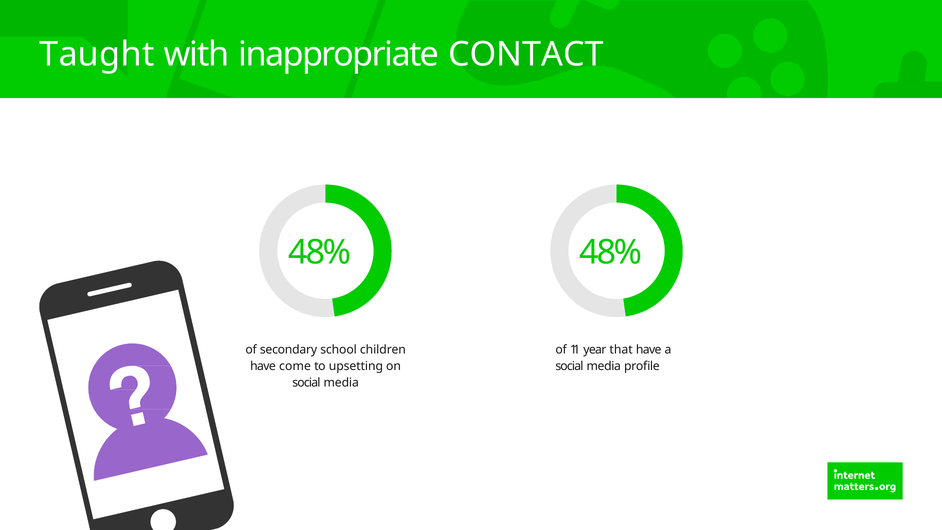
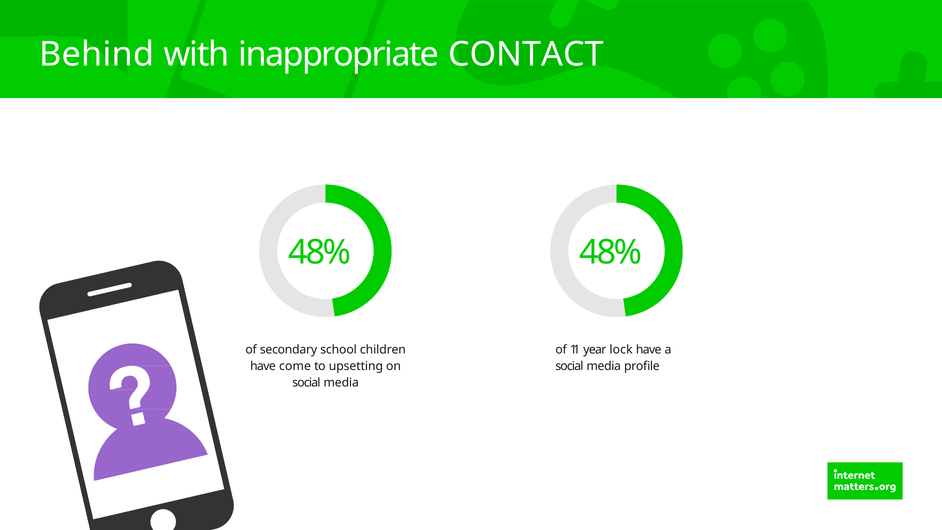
Taught: Taught -> Behind
that: that -> lock
